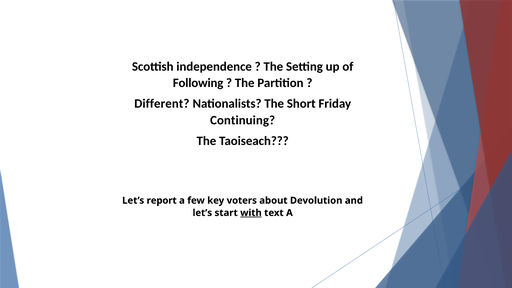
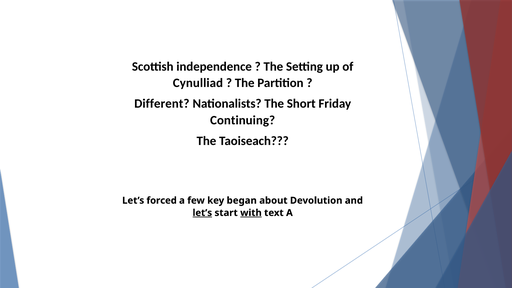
Following: Following -> Cynulliad
report: report -> forced
voters: voters -> began
let’s at (202, 213) underline: none -> present
